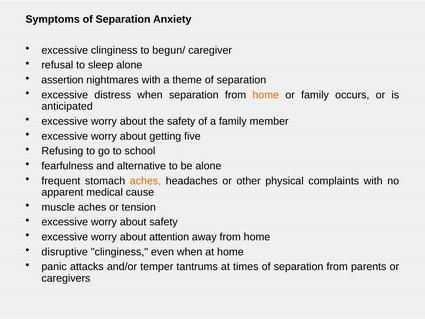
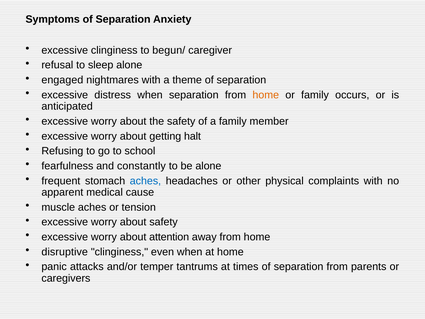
assertion: assertion -> engaged
five: five -> halt
alternative: alternative -> constantly
aches at (145, 181) colour: orange -> blue
